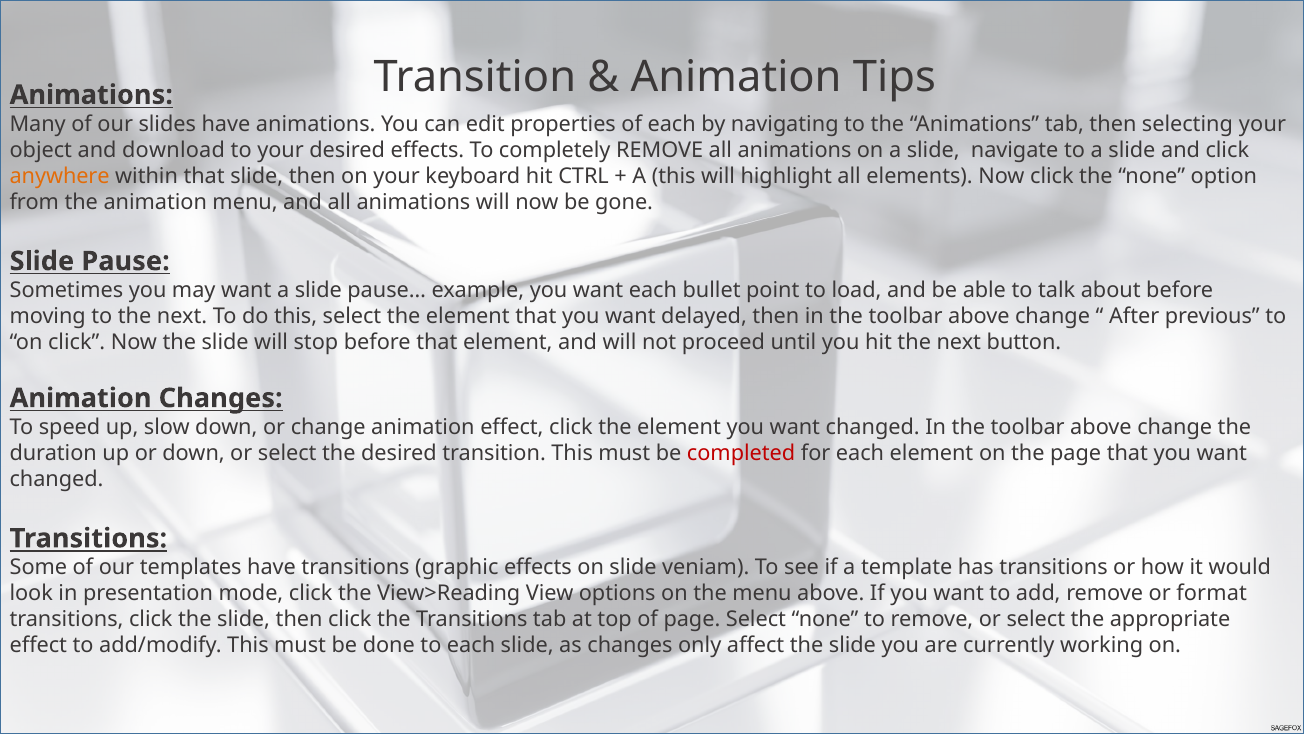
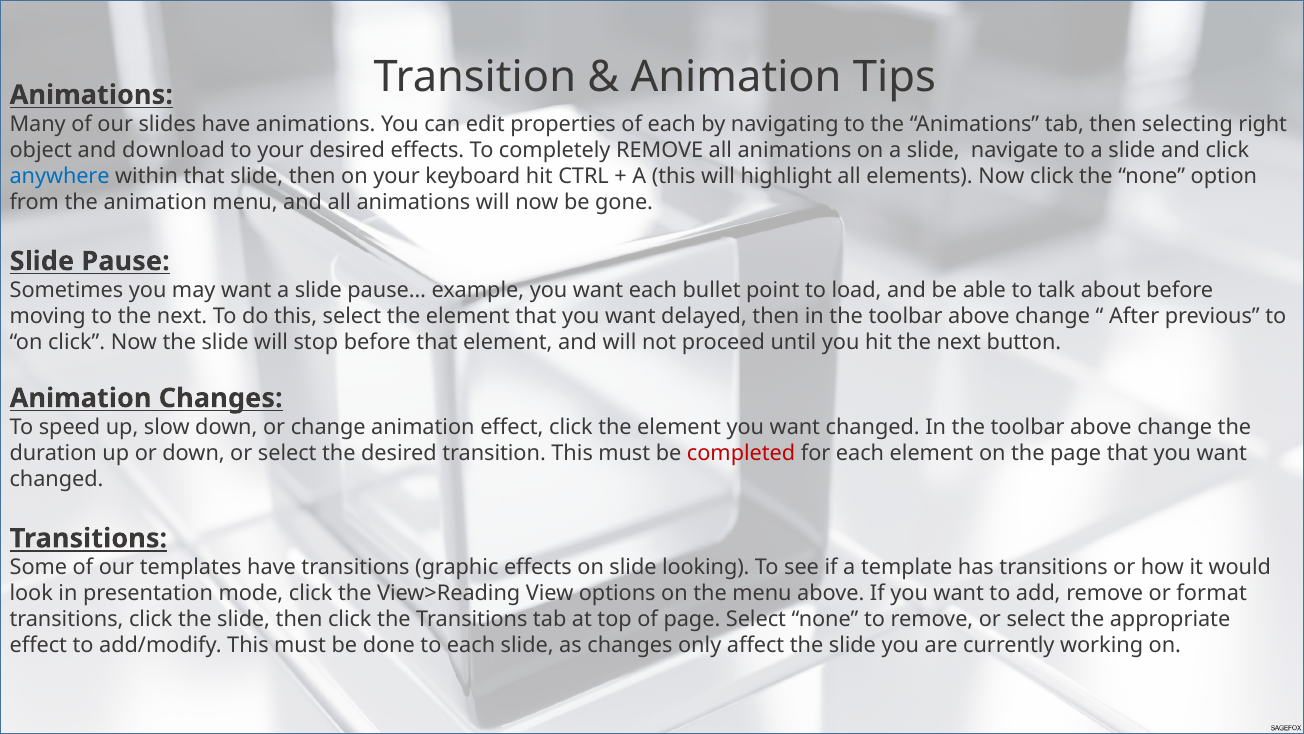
selecting your: your -> right
anywhere colour: orange -> blue
veniam: veniam -> looking
